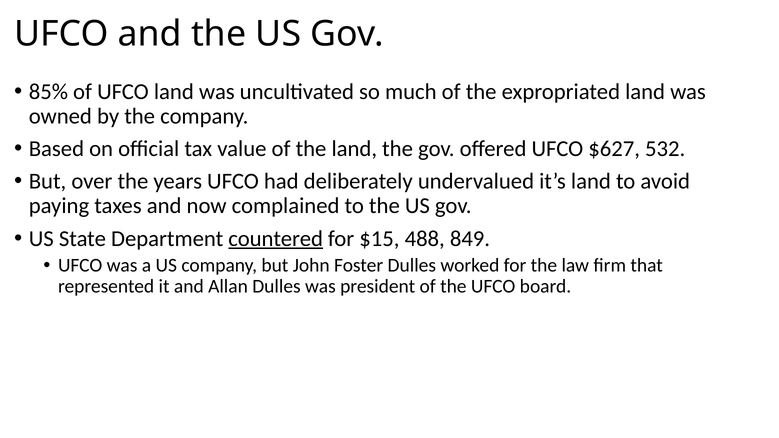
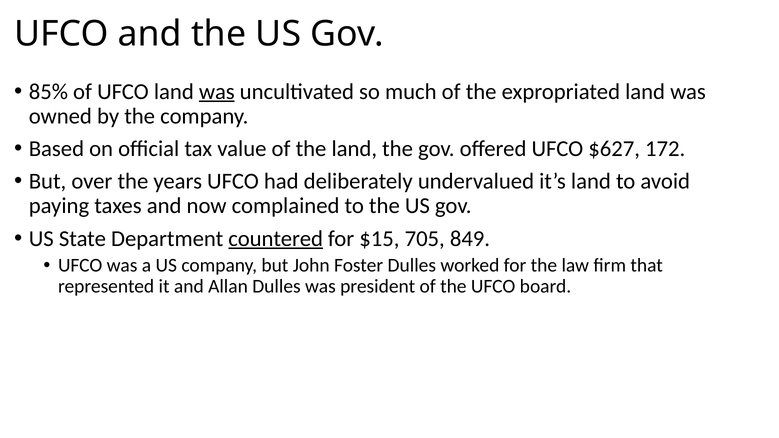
was at (217, 92) underline: none -> present
532: 532 -> 172
488: 488 -> 705
